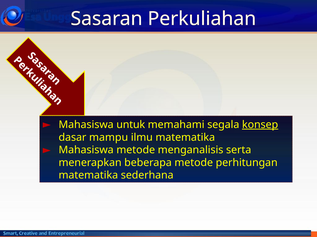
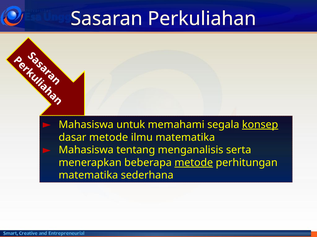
dasar mampu: mampu -> metode
Mahasiswa metode: metode -> tentang
metode at (194, 163) underline: none -> present
